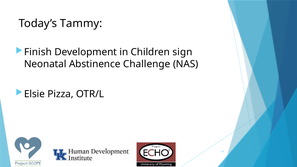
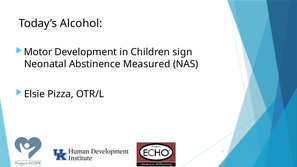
Tammy: Tammy -> Alcohol
Finish: Finish -> Motor
Challenge: Challenge -> Measured
